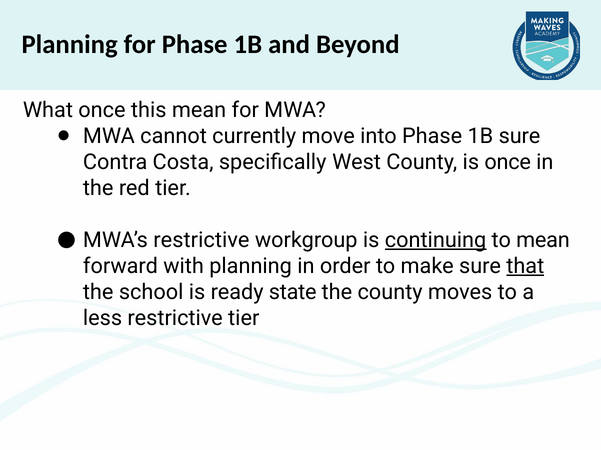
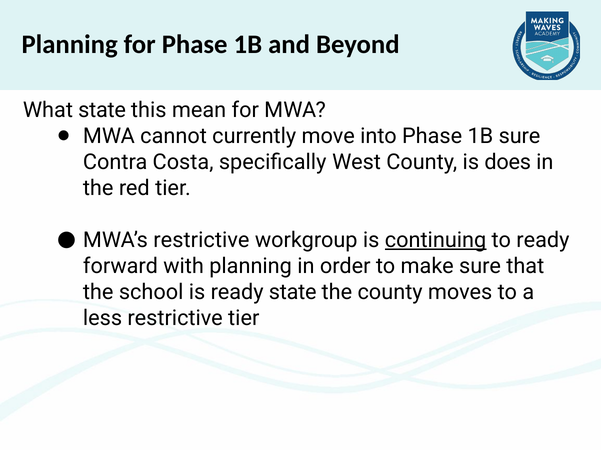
What once: once -> state
is once: once -> does
to mean: mean -> ready
that underline: present -> none
